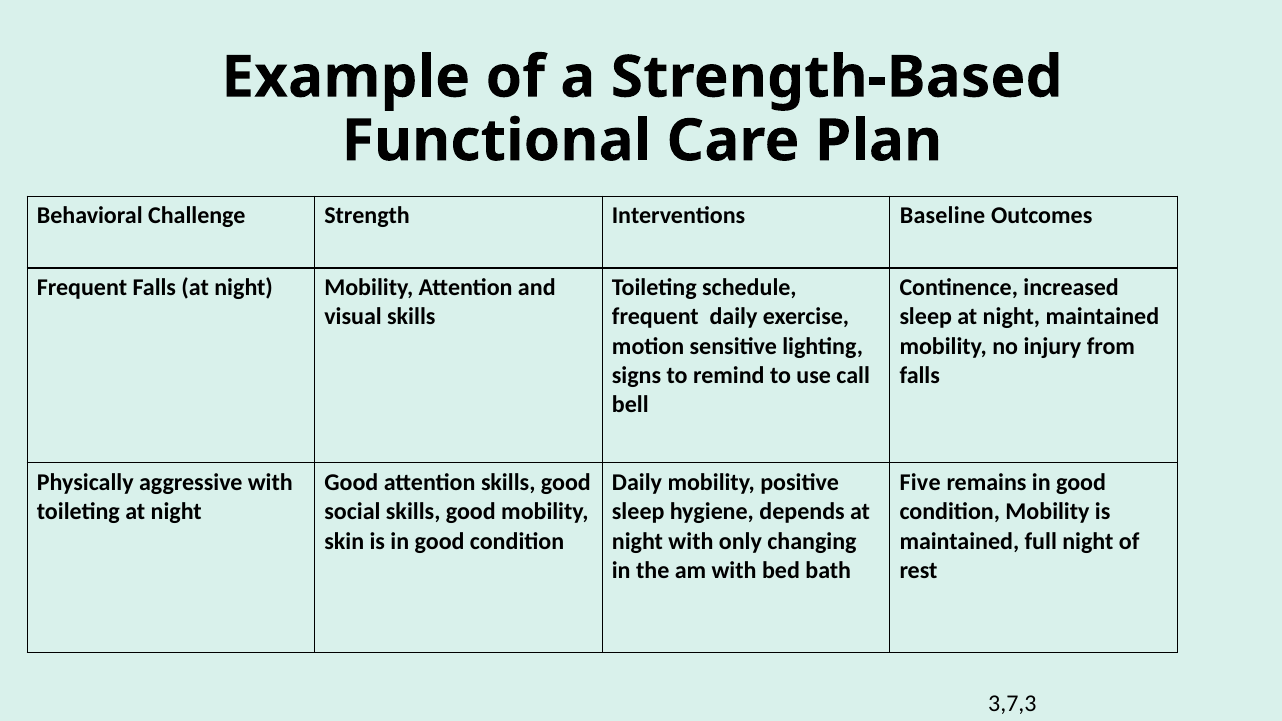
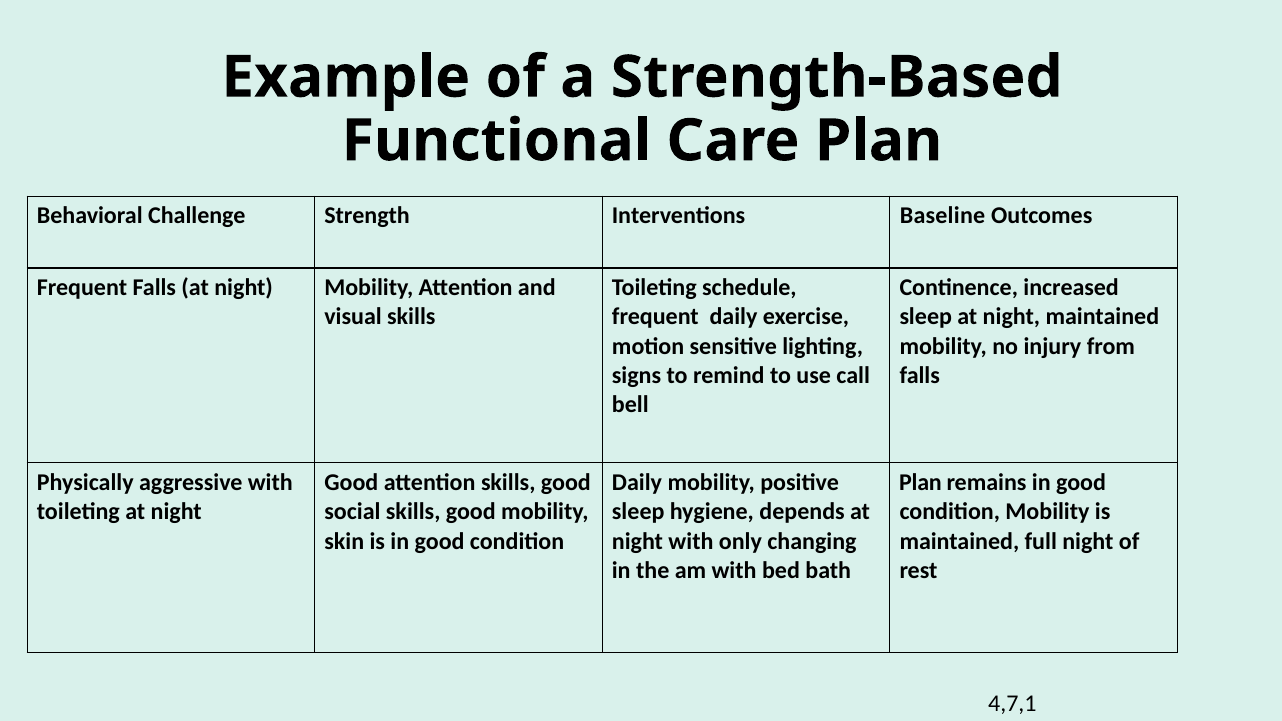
Five at (920, 483): Five -> Plan
3,7,3: 3,7,3 -> 4,7,1
